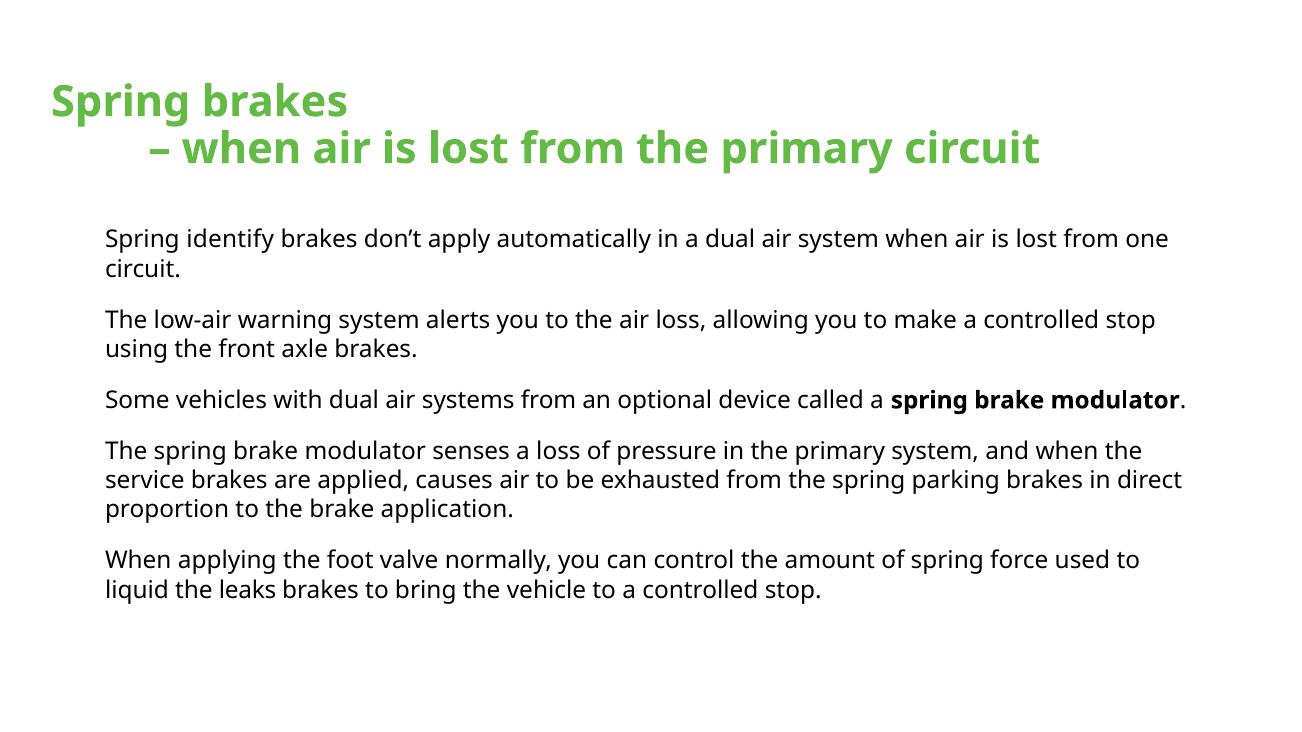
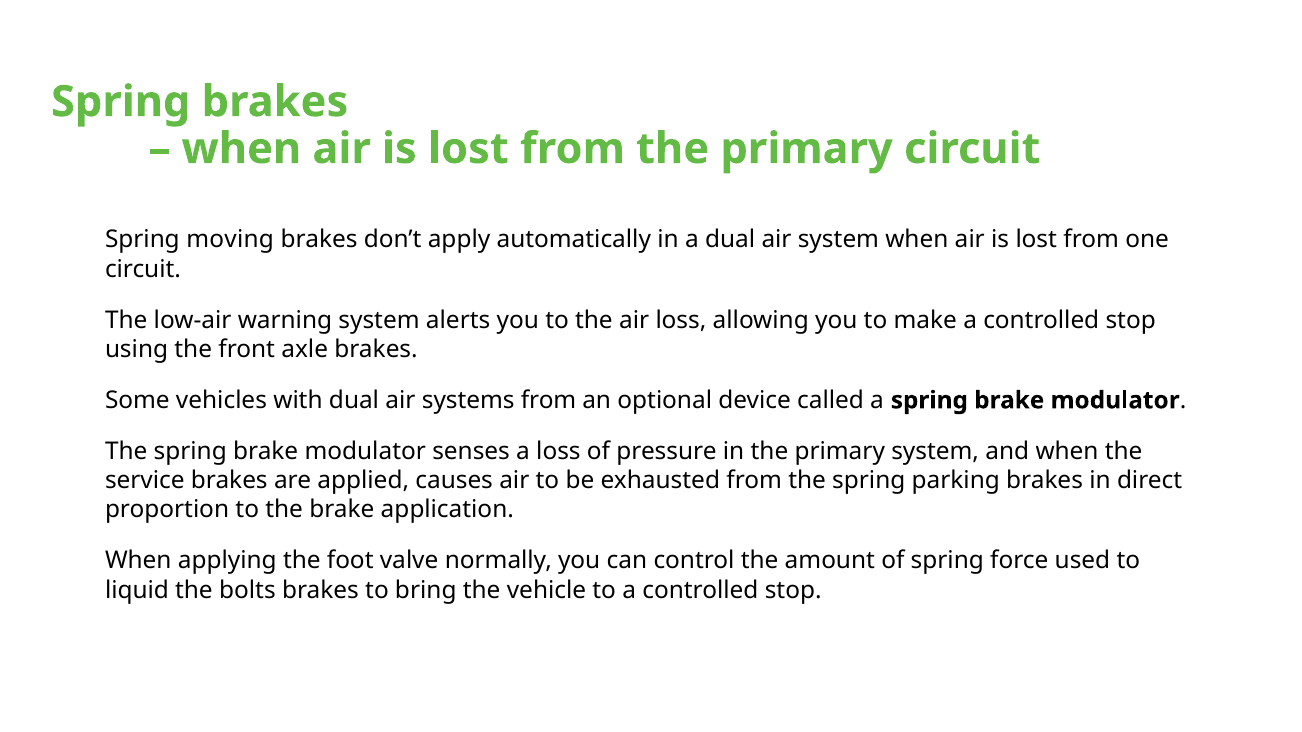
identify: identify -> moving
leaks: leaks -> bolts
